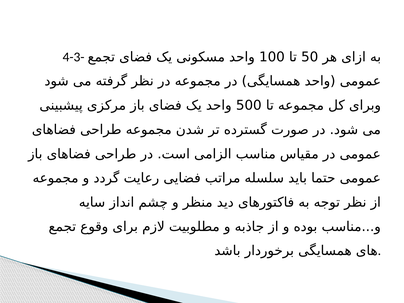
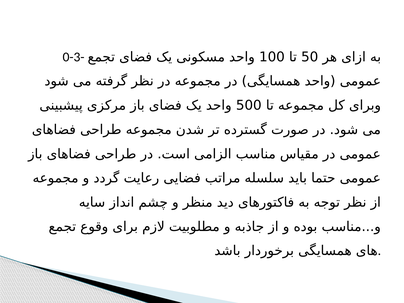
4-3-: 4-3- -> 0-3-
